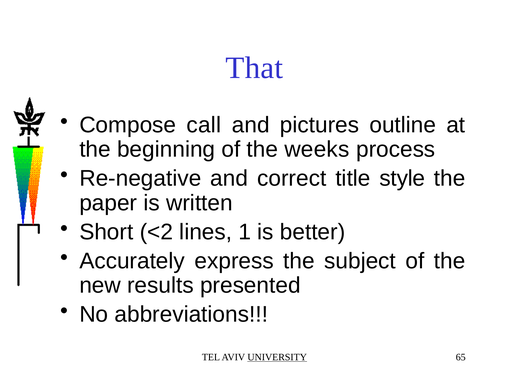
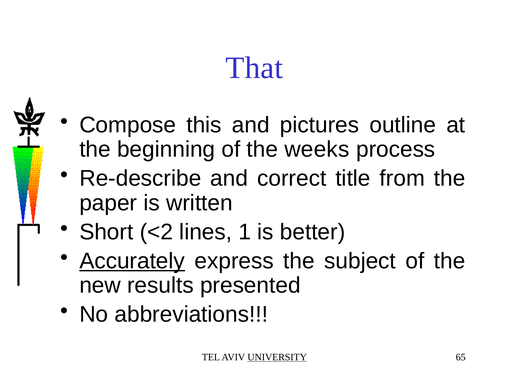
call: call -> this
Re-negative: Re-negative -> Re-describe
style: style -> from
Accurately underline: none -> present
